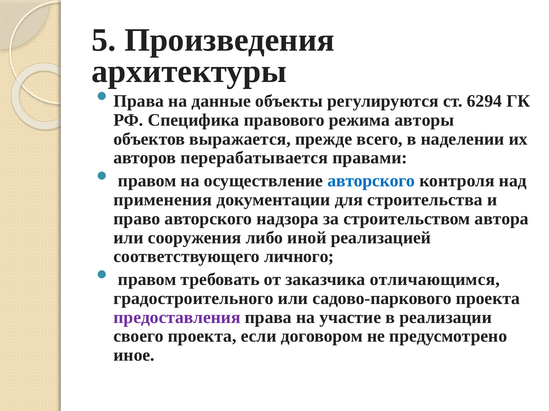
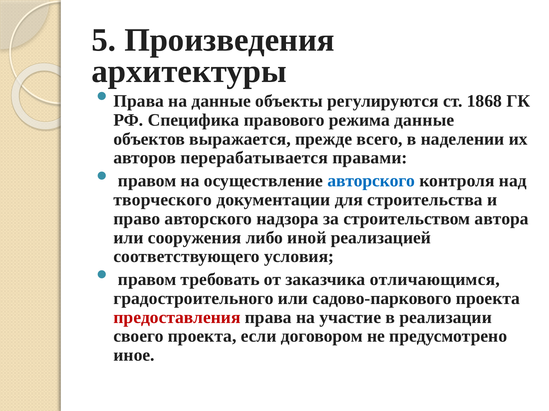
6294: 6294 -> 1868
режима авторы: авторы -> данные
применения: применения -> творческого
личного: личного -> условия
предоставления colour: purple -> red
